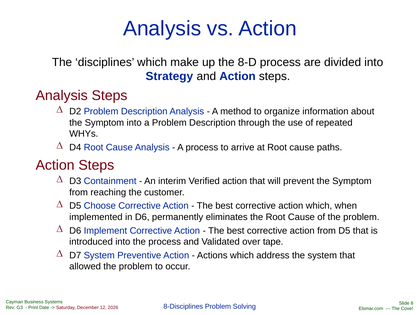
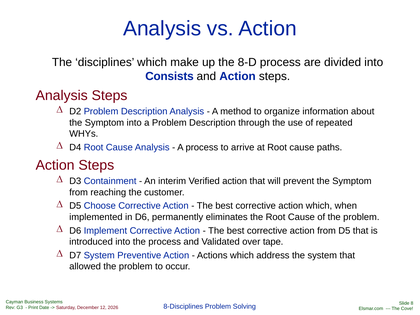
Strategy: Strategy -> Consists
